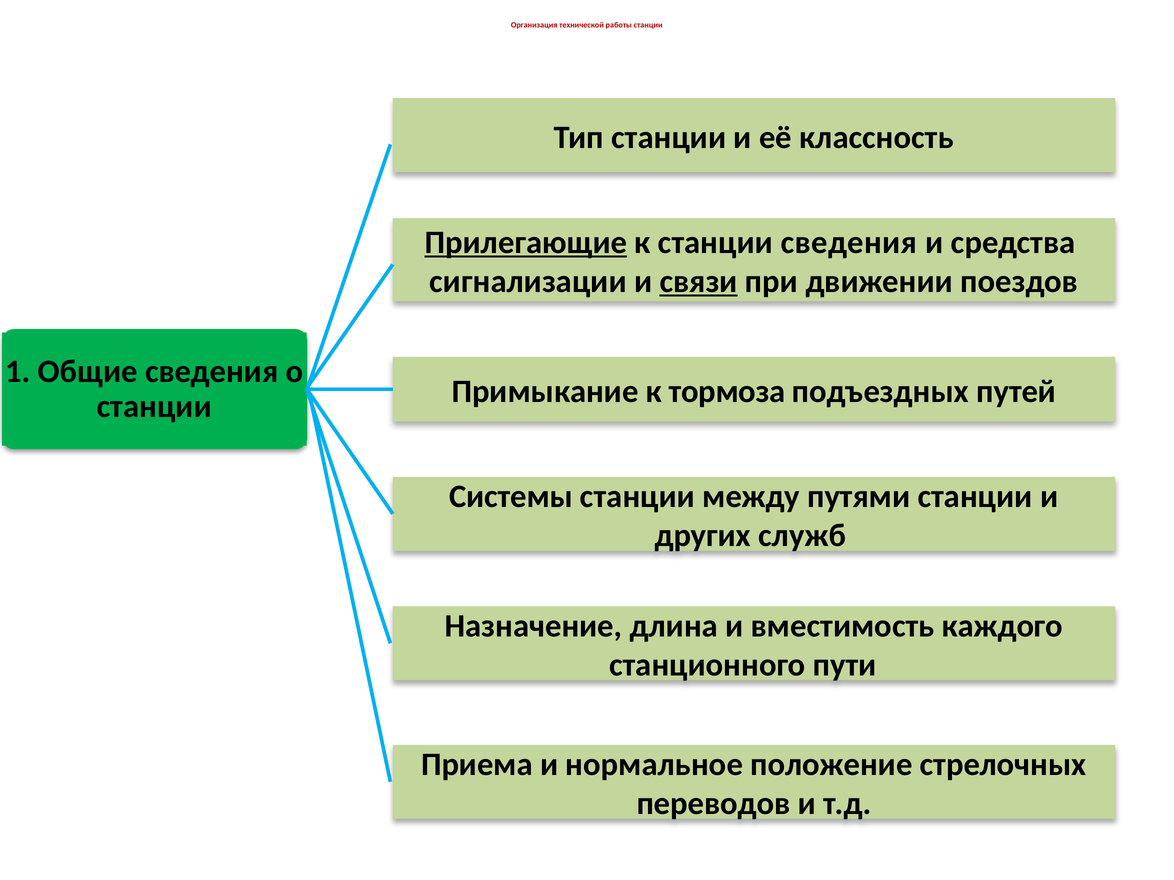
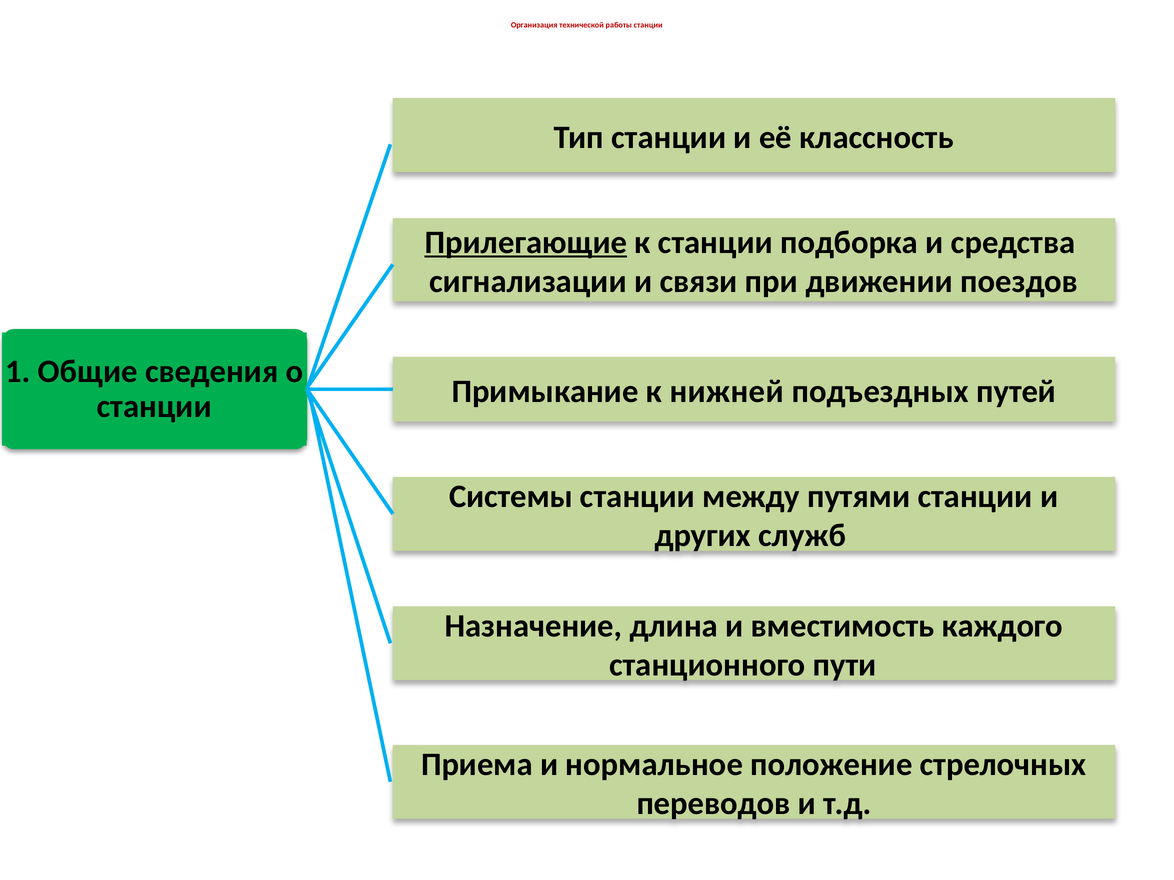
станции сведения: сведения -> подборка
связи underline: present -> none
тормоза: тормоза -> нижней
